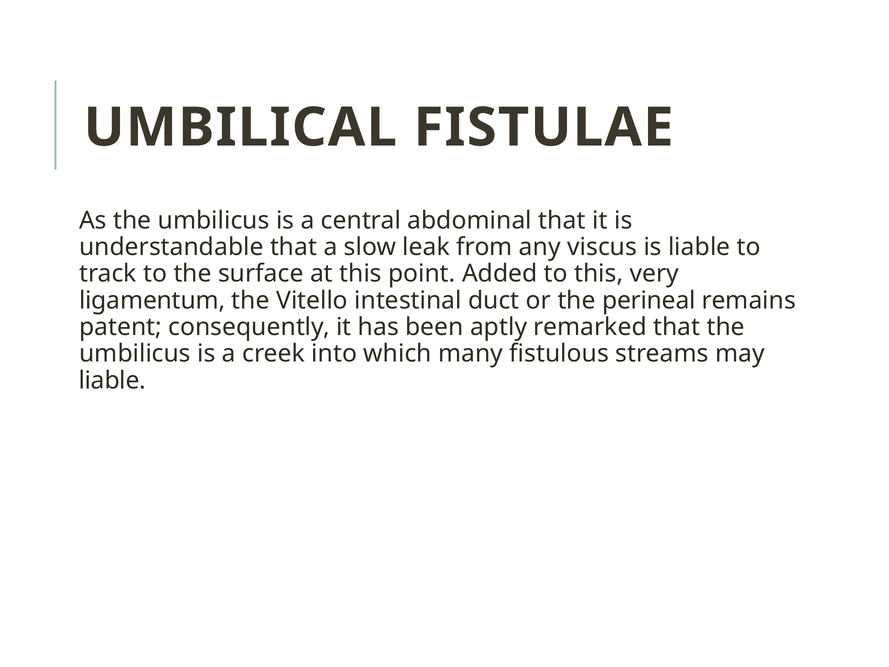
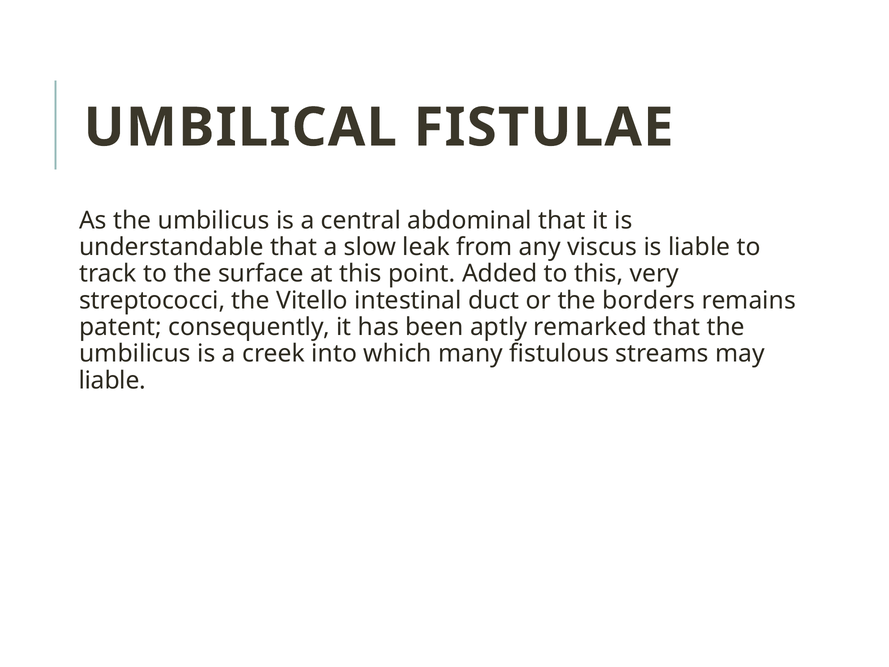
ligamentum: ligamentum -> streptococci
perineal: perineal -> borders
